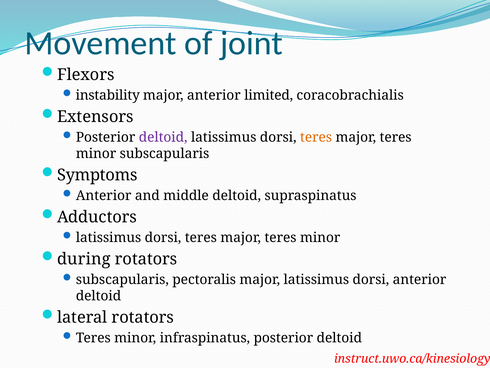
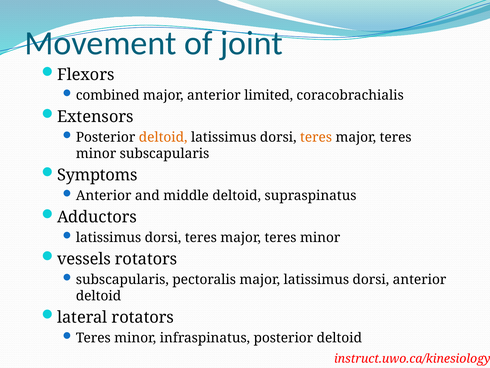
instability: instability -> combined
deltoid at (163, 137) colour: purple -> orange
during: during -> vessels
